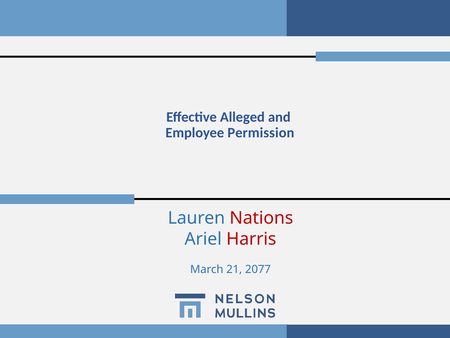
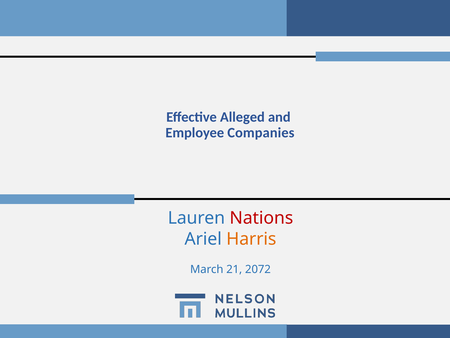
Permission: Permission -> Companies
Harris colour: red -> orange
2077: 2077 -> 2072
